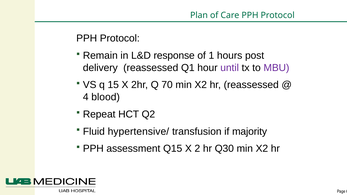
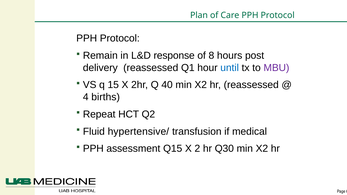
1: 1 -> 8
until colour: purple -> blue
70: 70 -> 40
blood: blood -> births
majority: majority -> medical
